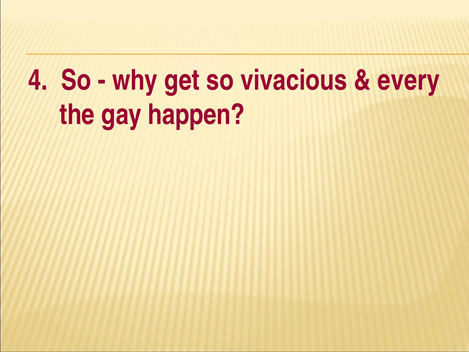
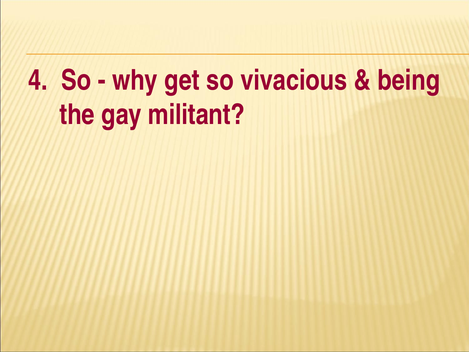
every: every -> being
happen: happen -> militant
